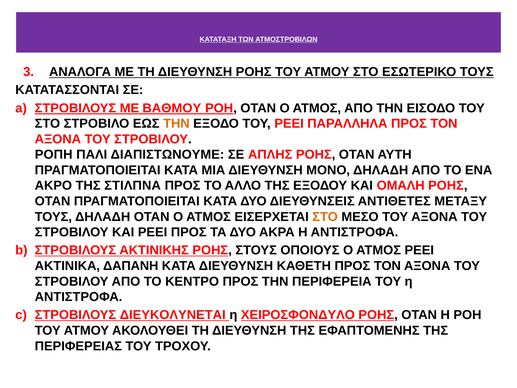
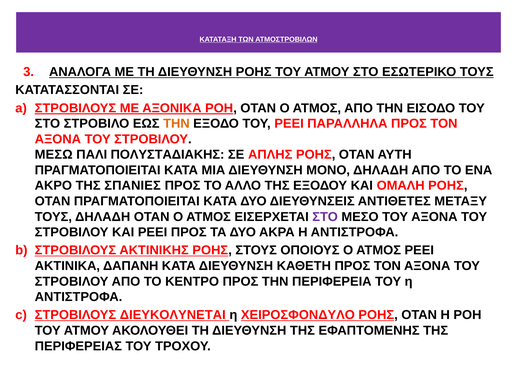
ΒΑΘΜΟΥ: ΒΑΘΜΟΥ -> ΑΞΟΝΙΚΑ
ΡΟΠΗ: ΡΟΠΗ -> ΜΕΣΩ
ΔΙΑΠΙΣΤΩΝΟΥΜΕ: ΔΙΑΠΙΣΤΩΝΟΥΜΕ -> ΠΟΛΥΣΤΑΔΙΑΚΗΣ
ΣΤΙΛΠΝΑ: ΣΤΙΛΠΝΑ -> ΣΠΑΝΙΕΣ
ΣΤΟ at (325, 217) colour: orange -> purple
